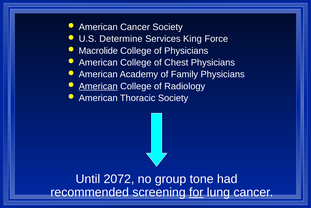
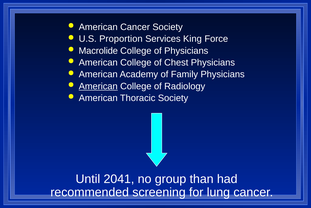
Determine: Determine -> Proportion
2072: 2072 -> 2041
tone: tone -> than
for underline: present -> none
